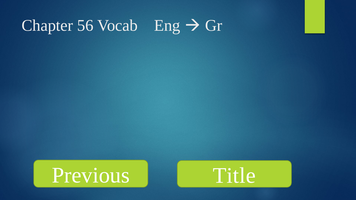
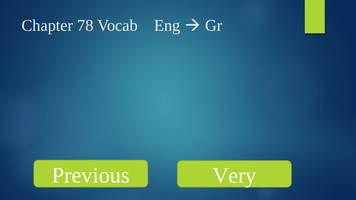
56: 56 -> 78
Title: Title -> Very
